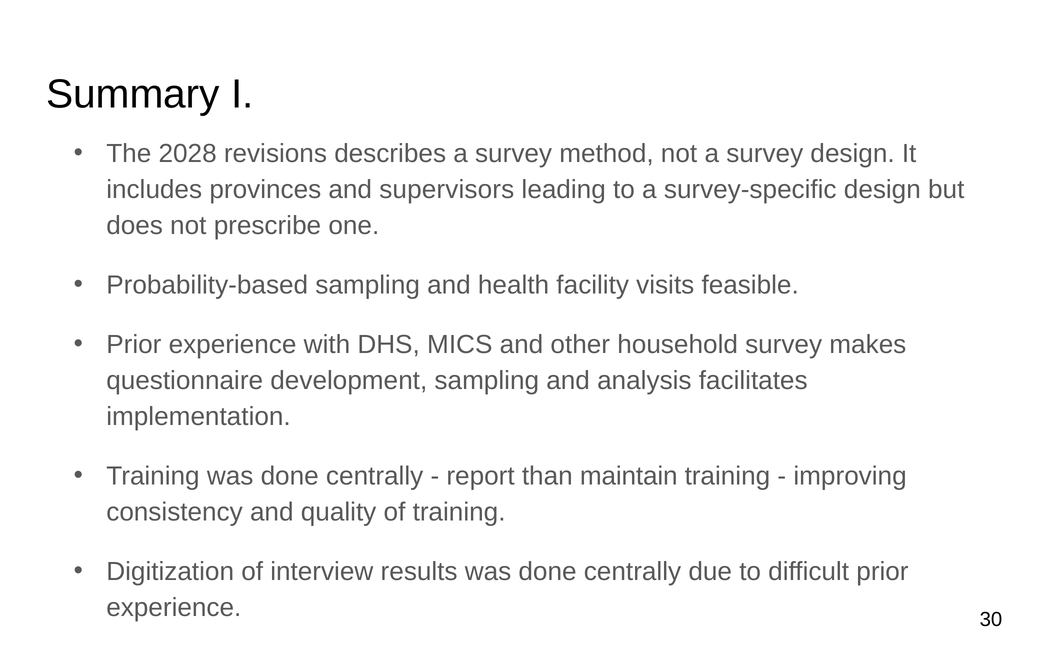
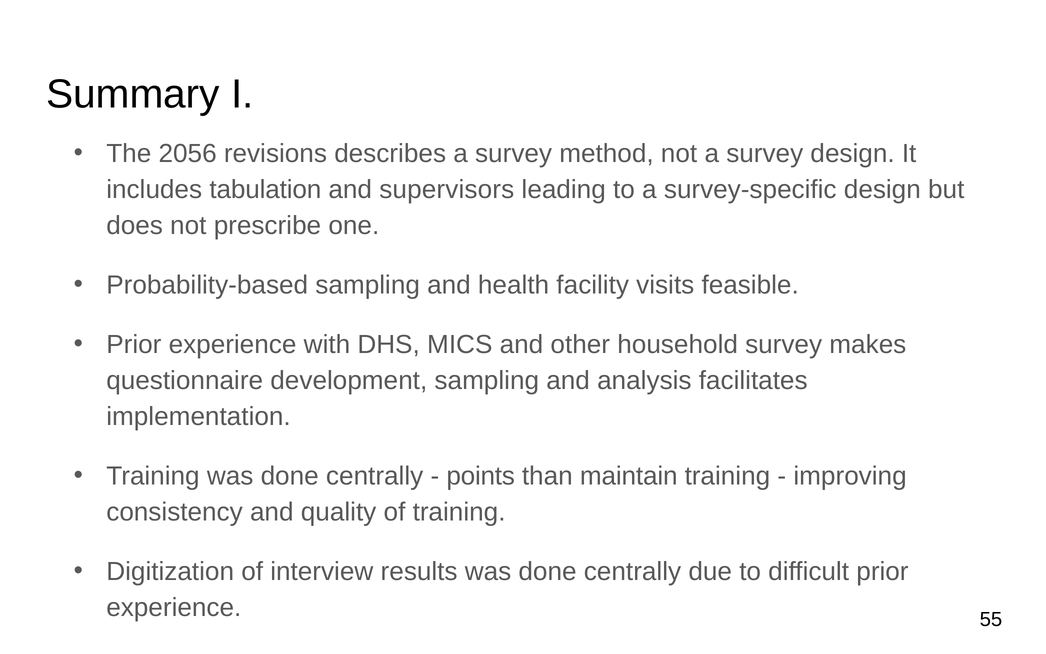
2028: 2028 -> 2056
provinces: provinces -> tabulation
report: report -> points
30: 30 -> 55
